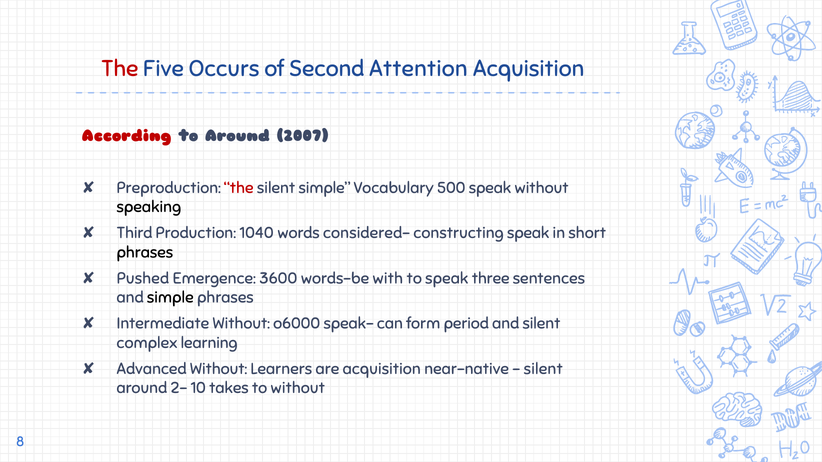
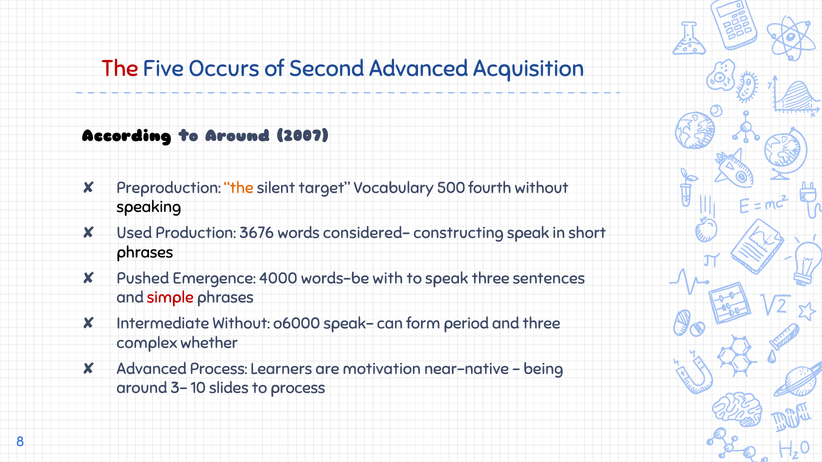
Second Attention: Attention -> Advanced
According colour: red -> black
the at (239, 188) colour: red -> orange
silent simple: simple -> target
500 speak: speak -> fourth
Third: Third -> Used
1040: 1040 -> 3676
3600: 3600 -> 4000
simple at (170, 298) colour: black -> red
and silent: silent -> three
learning: learning -> whether
Advanced Without: Without -> Process
are acquisition: acquisition -> motivation
silent at (543, 369): silent -> being
2-: 2- -> 3-
takes: takes -> slides
to without: without -> process
